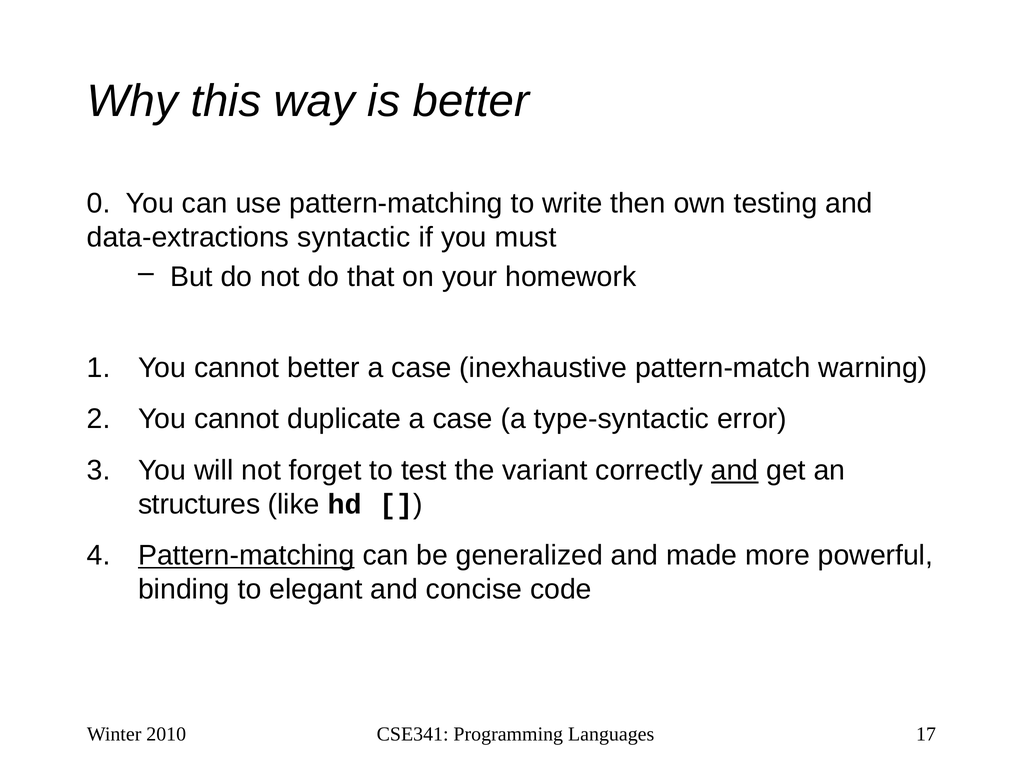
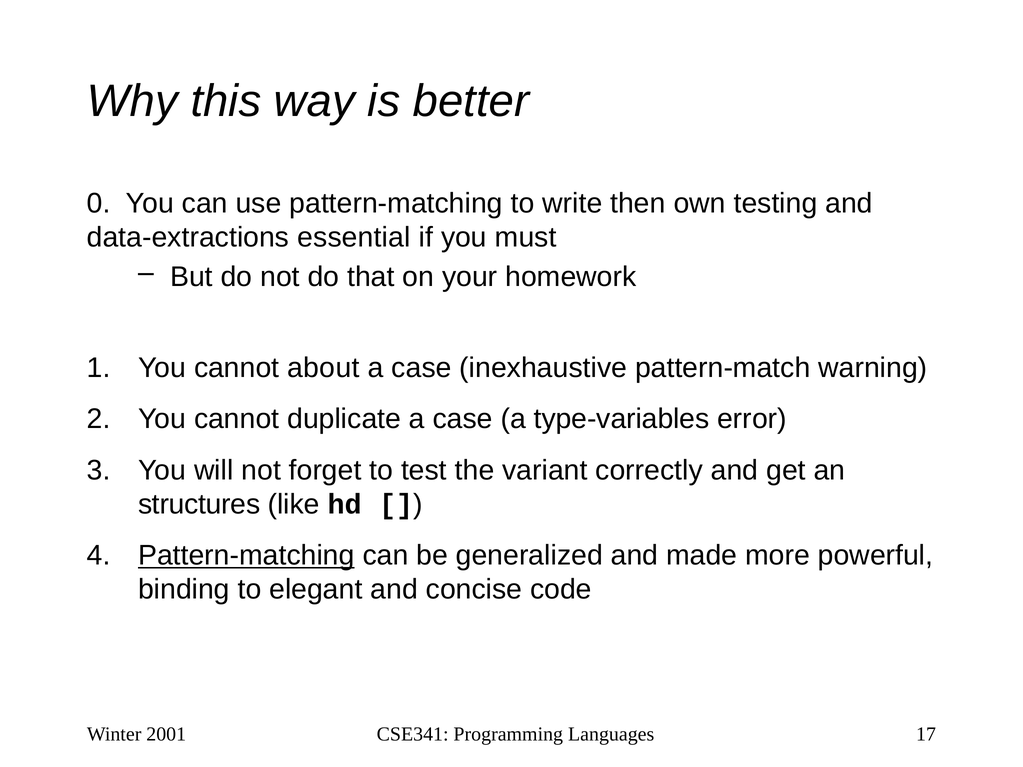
syntactic: syntactic -> essential
cannot better: better -> about
type-syntactic: type-syntactic -> type-variables
and at (735, 470) underline: present -> none
2010: 2010 -> 2001
